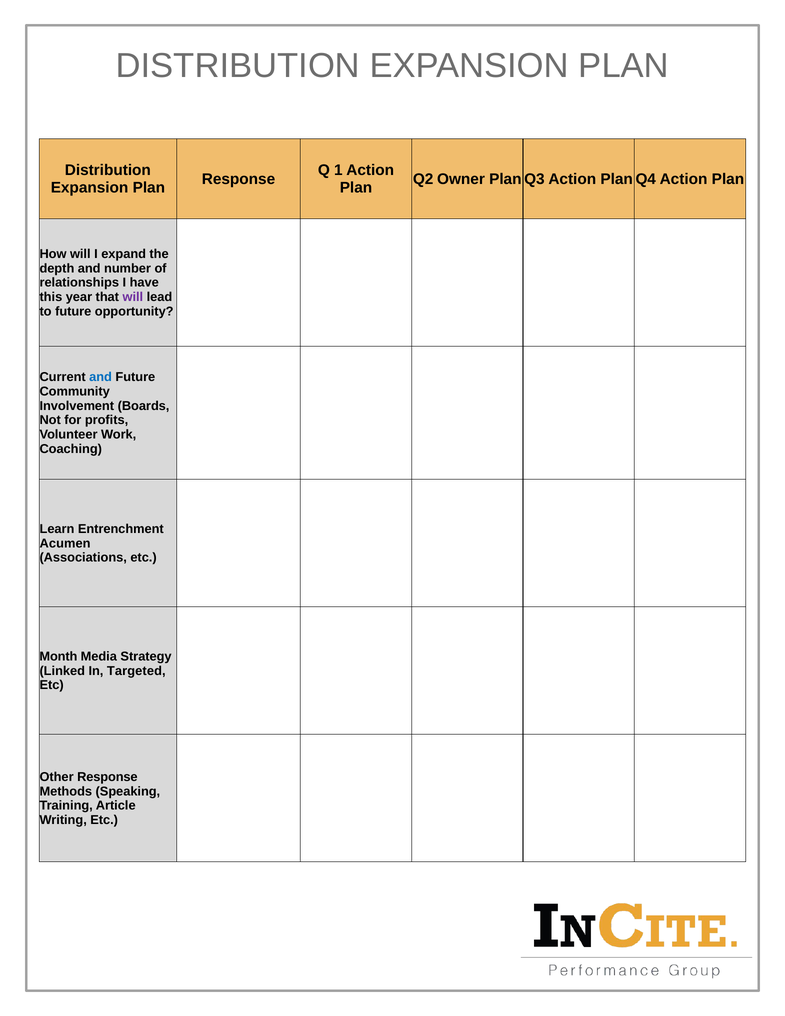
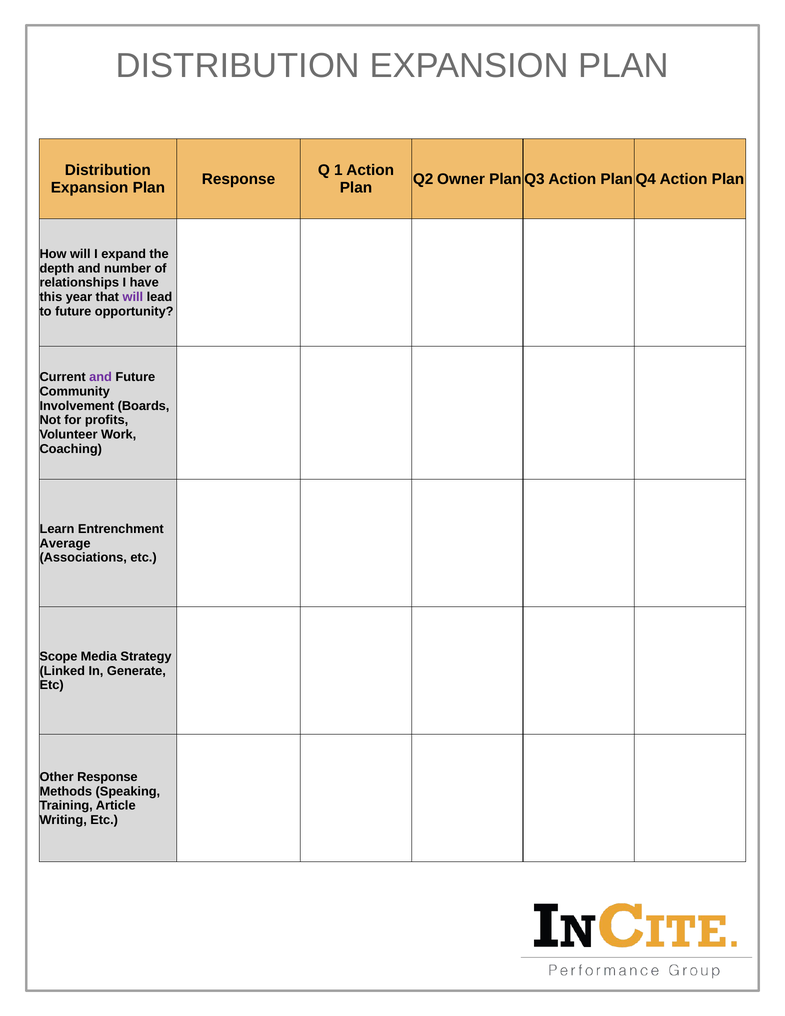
and at (101, 377) colour: blue -> purple
Acumen: Acumen -> Average
Month: Month -> Scope
Targeted: Targeted -> Generate
